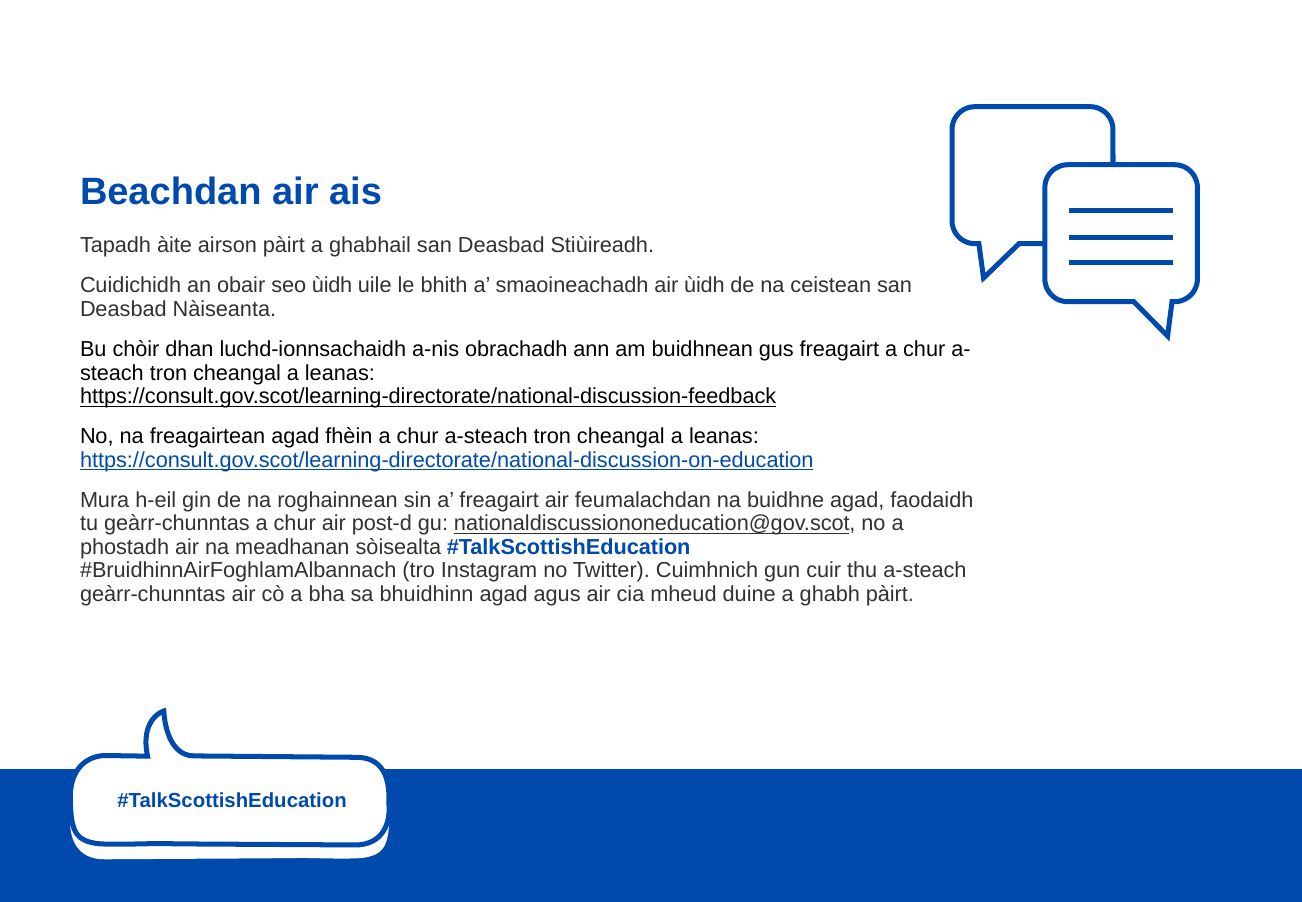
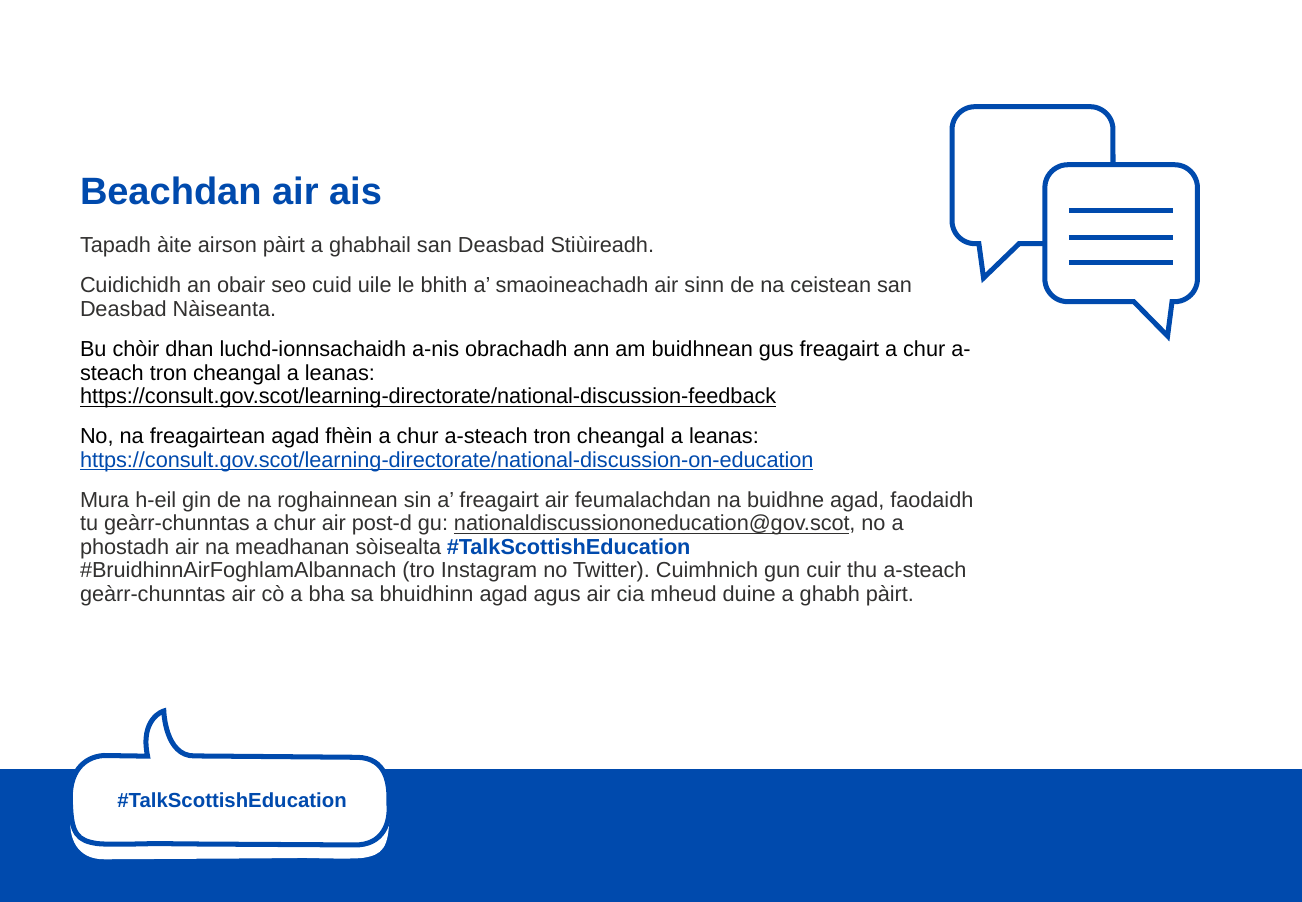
seo ùidh: ùidh -> cuid
air ùidh: ùidh -> sinn
